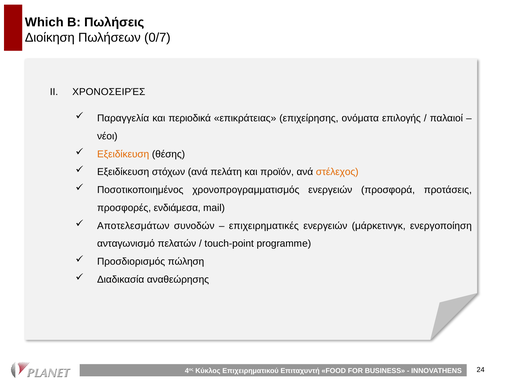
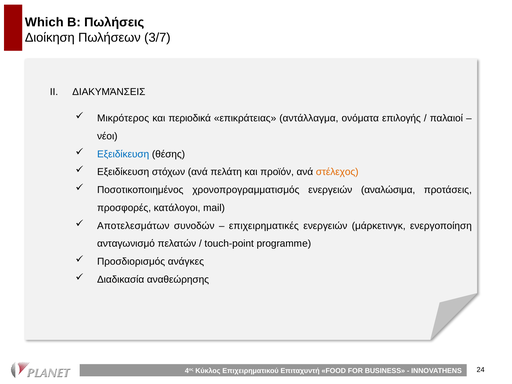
0/7: 0/7 -> 3/7
ΧΡΟΝΟΣΕΙΡΈΣ: ΧΡΟΝΟΣΕΙΡΈΣ -> ΔΙΑΚΥΜΆΝΣΕΙΣ
Παραγγελία: Παραγγελία -> Μικρότερος
επιχείρησης: επιχείρησης -> αντάλλαγμα
Εξειδίκευση at (123, 154) colour: orange -> blue
προσφορά: προσφορά -> αναλώσιμα
ενδιάμεσα: ενδιάμεσα -> κατάλογοι
πώληση: πώληση -> ανάγκες
